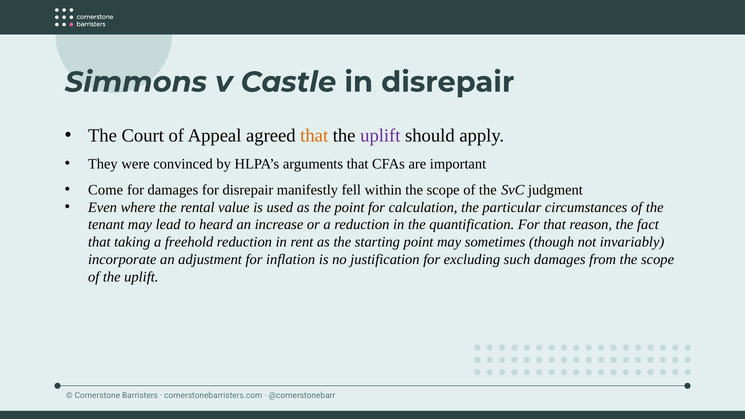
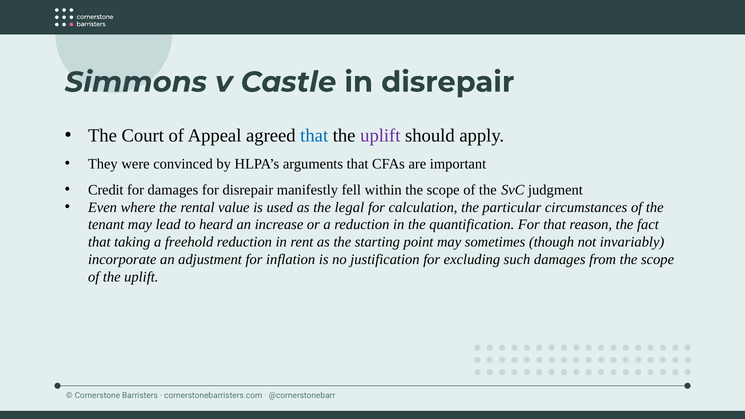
that at (314, 136) colour: orange -> blue
Come: Come -> Credit
the point: point -> legal
